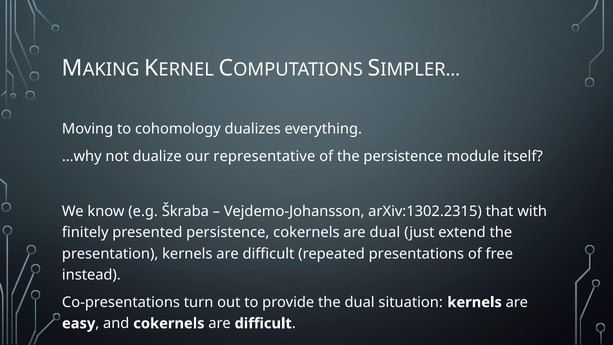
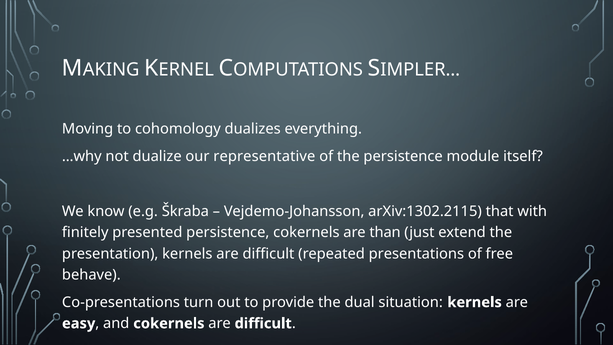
arXiv:1302.2315: arXiv:1302.2315 -> arXiv:1302.2115
are dual: dual -> than
instead: instead -> behave
